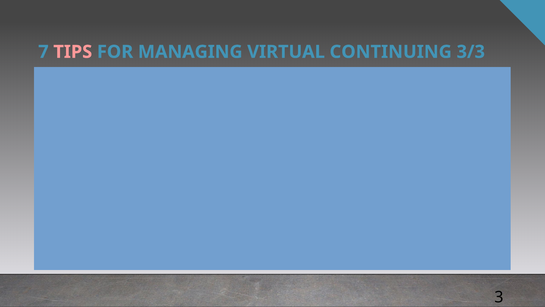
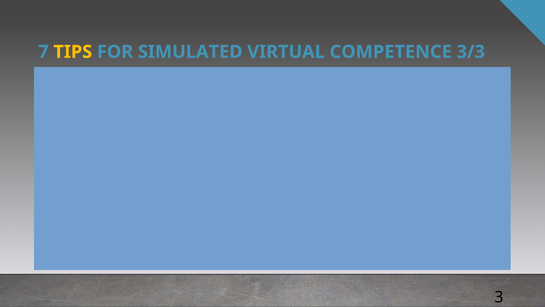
TIPS colour: pink -> yellow
MANAGING: MANAGING -> SIMULATED
CONTINUING: CONTINUING -> COMPETENCE
